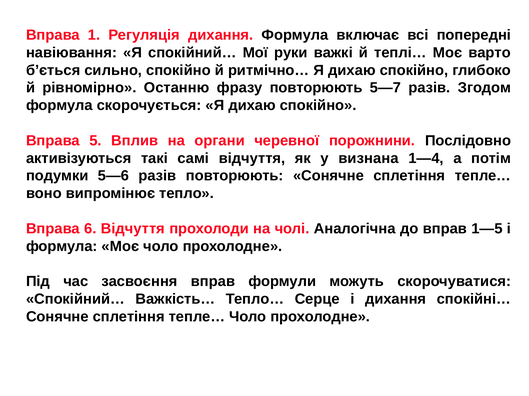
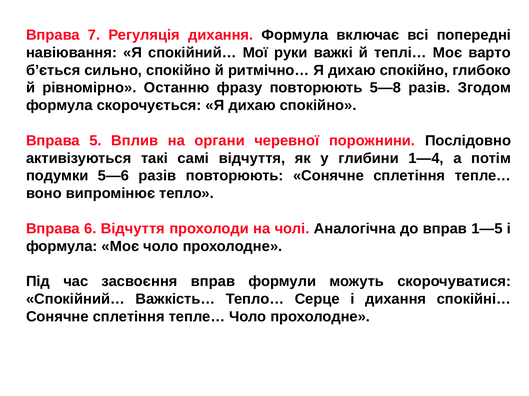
1: 1 -> 7
5—7: 5—7 -> 5—8
визнана: визнана -> глибини
